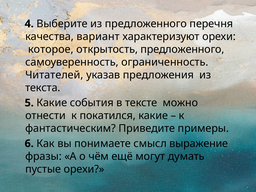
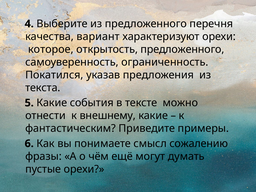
Читателей: Читателей -> Покатился
покатился: покатился -> внешнему
выражение: выражение -> сожалению
